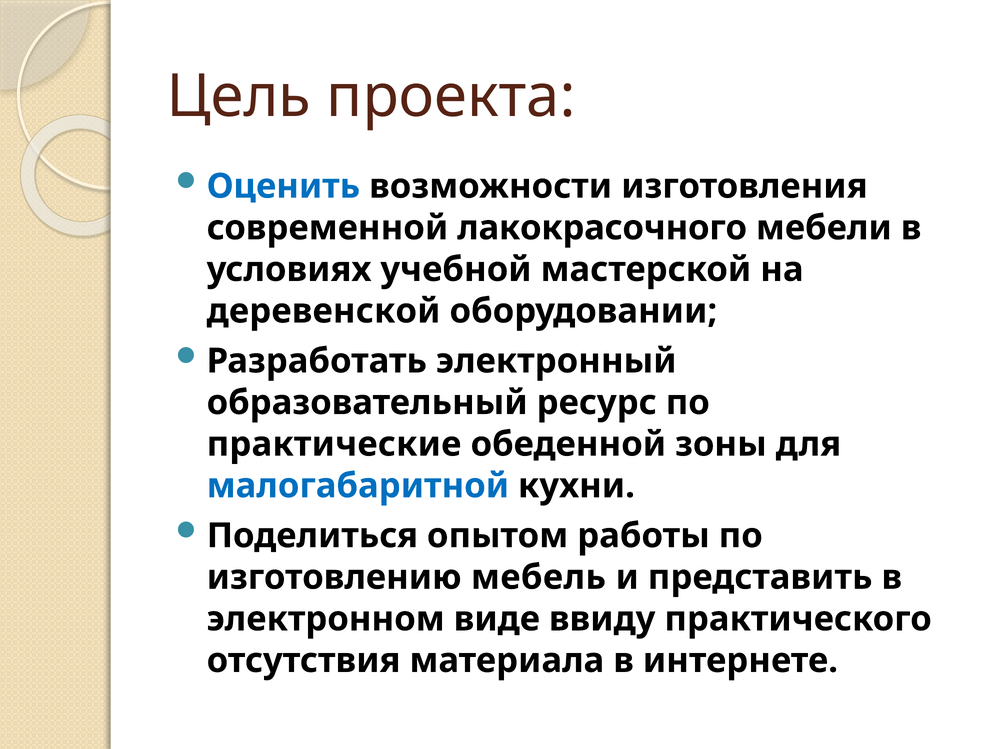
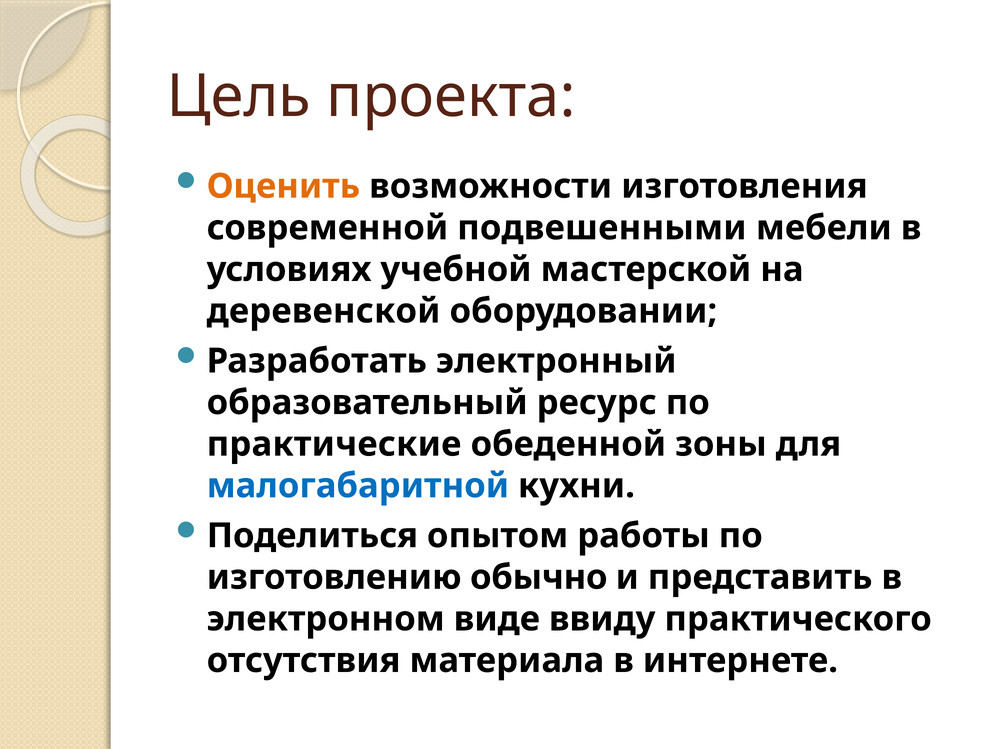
Оценить colour: blue -> orange
лакокрасочного: лакокрасочного -> подвешенными
мебель: мебель -> обычно
